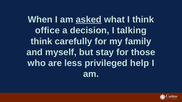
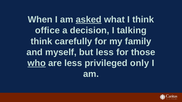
but stay: stay -> less
who underline: none -> present
help: help -> only
